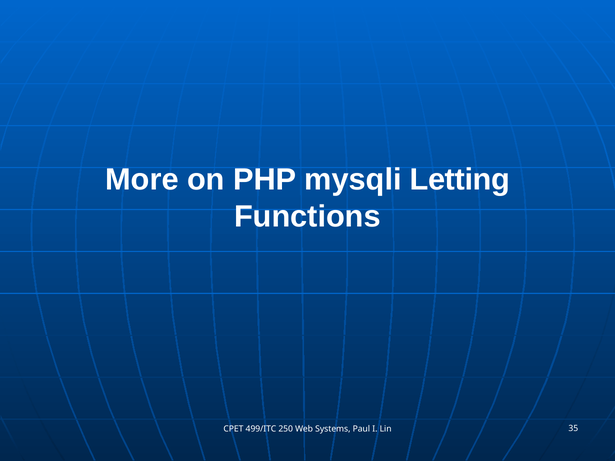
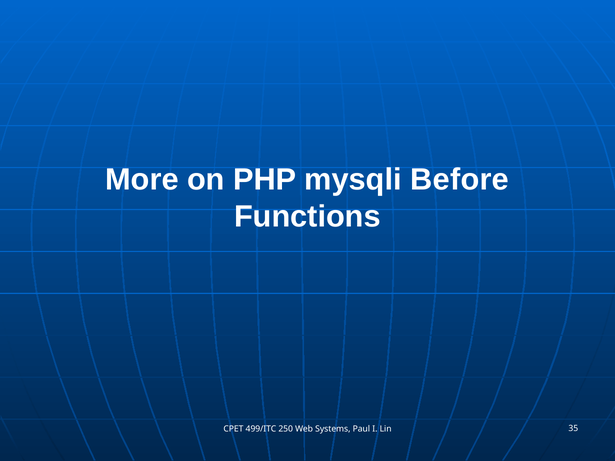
Letting: Letting -> Before
